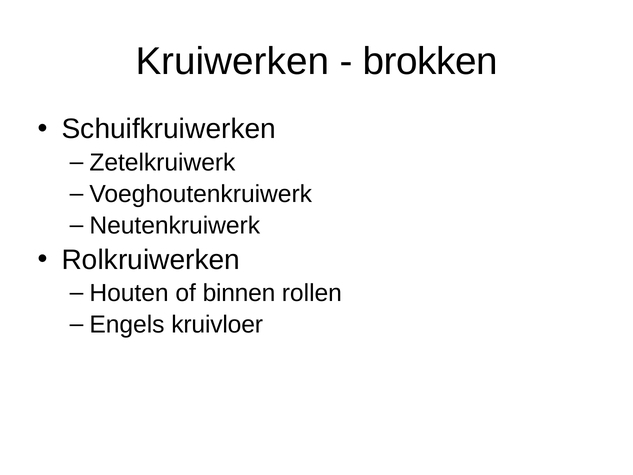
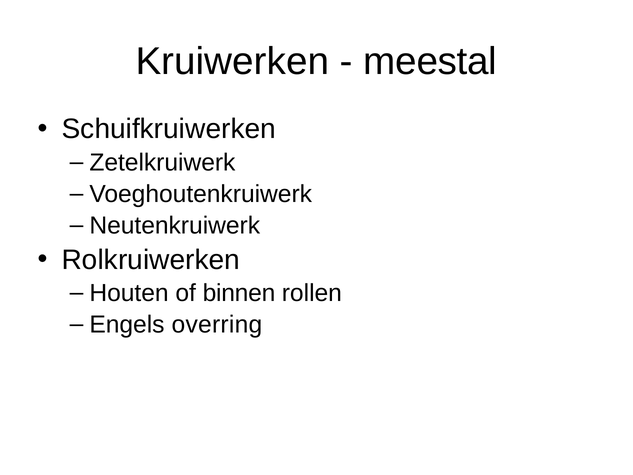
brokken: brokken -> meestal
kruivloer: kruivloer -> overring
